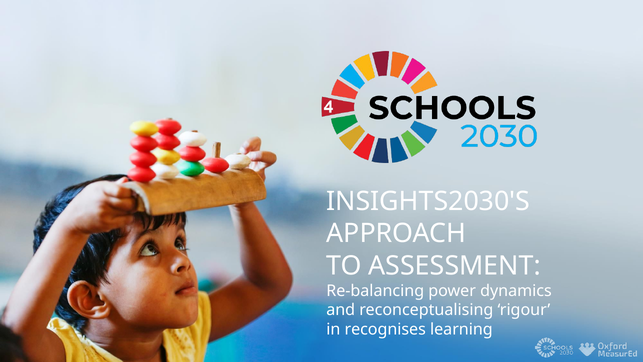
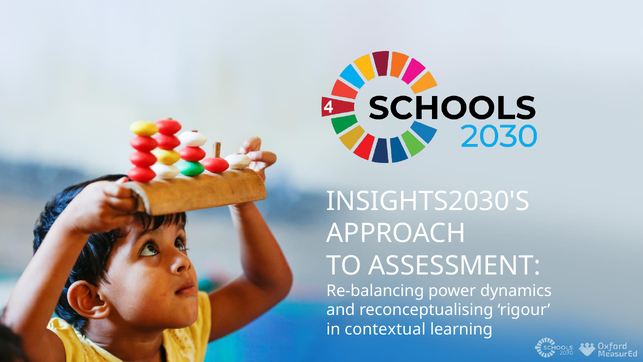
recognises: recognises -> contextual
